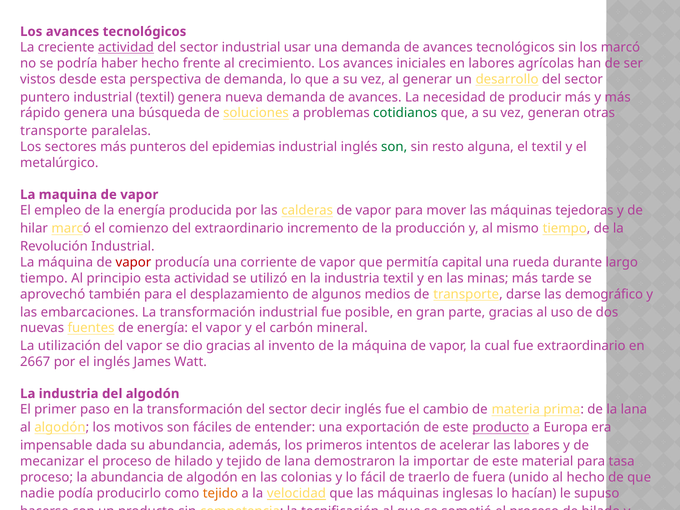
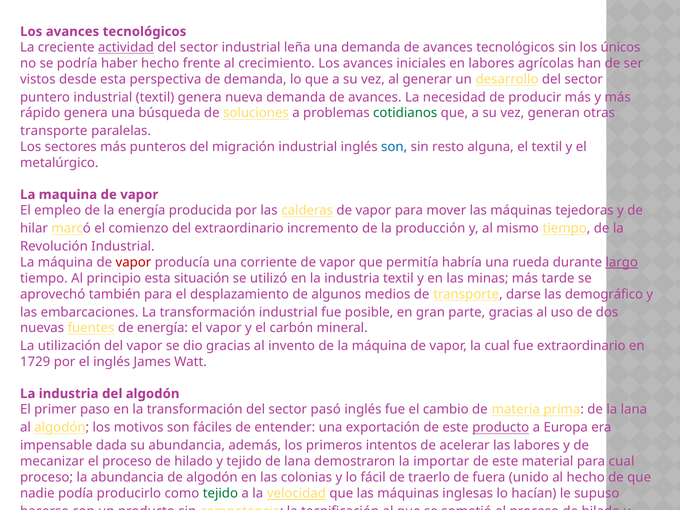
usar: usar -> leña
los marcó: marcó -> únicos
epidemias: epidemias -> migración
son at (394, 147) colour: green -> blue
capital: capital -> habría
largo underline: none -> present
esta actividad: actividad -> situación
2667: 2667 -> 1729
decir: decir -> pasó
para tasa: tasa -> cual
tejido at (220, 493) colour: orange -> green
